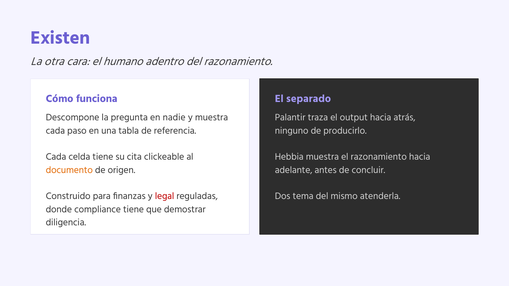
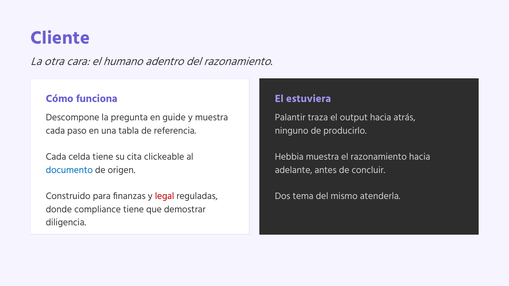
Existen: Existen -> Cliente
separado: separado -> estuviera
nadie: nadie -> guide
documento colour: orange -> blue
